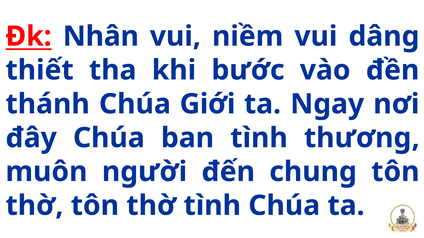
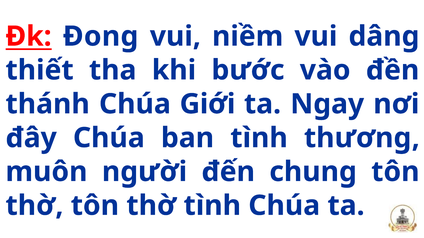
Nhân: Nhân -> Đong
